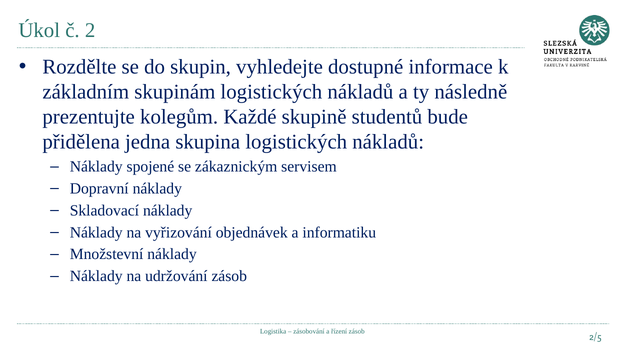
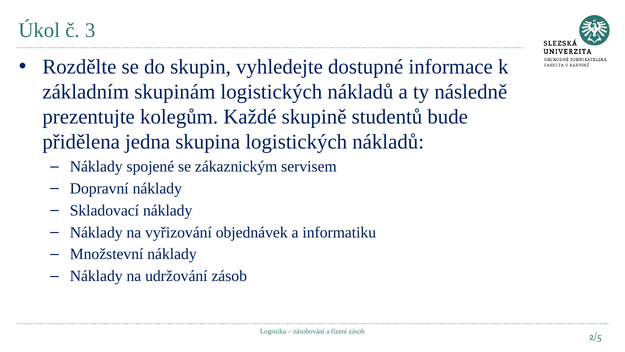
2: 2 -> 3
